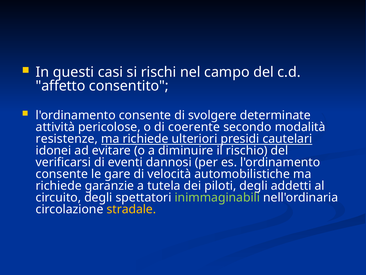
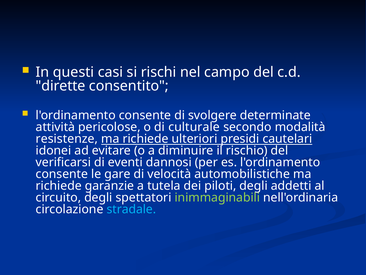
affetto: affetto -> dirette
coerente: coerente -> culturale
stradale colour: yellow -> light blue
